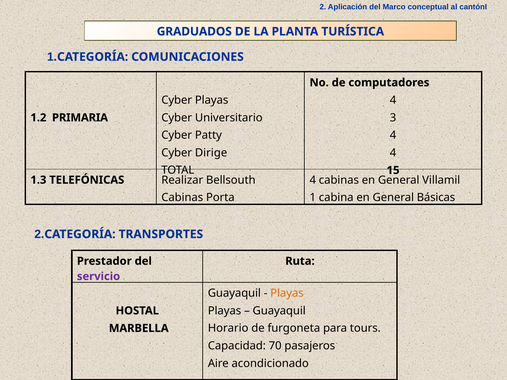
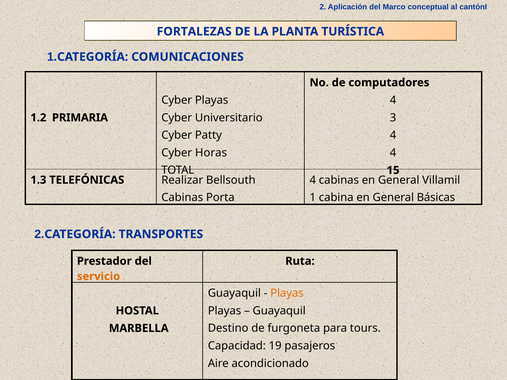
GRADUADOS: GRADUADOS -> FORTALEZAS
Dirige: Dirige -> Horas
servicio colour: purple -> orange
Horario: Horario -> Destino
70: 70 -> 19
